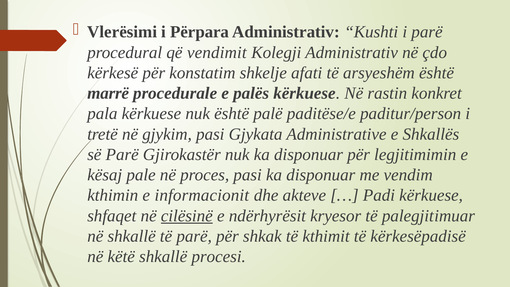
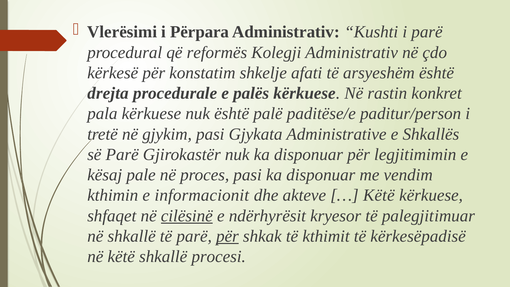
vendimit: vendimit -> reformës
marrë: marrë -> drejta
Padi at (379, 195): Padi -> Këtë
për at (227, 236) underline: none -> present
